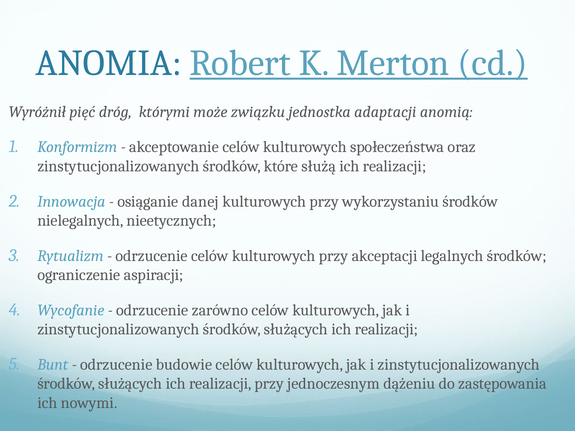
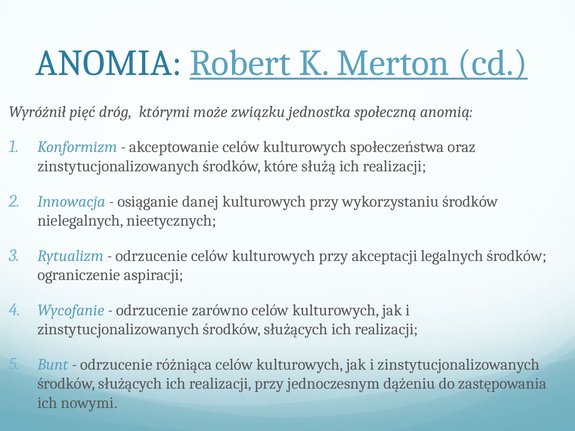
adaptacji: adaptacji -> społeczną
budowie: budowie -> różniąca
